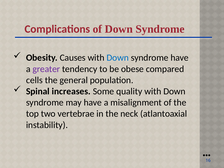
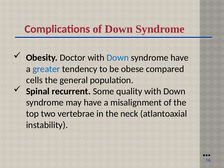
Causes: Causes -> Doctor
greater colour: purple -> blue
increases: increases -> recurrent
